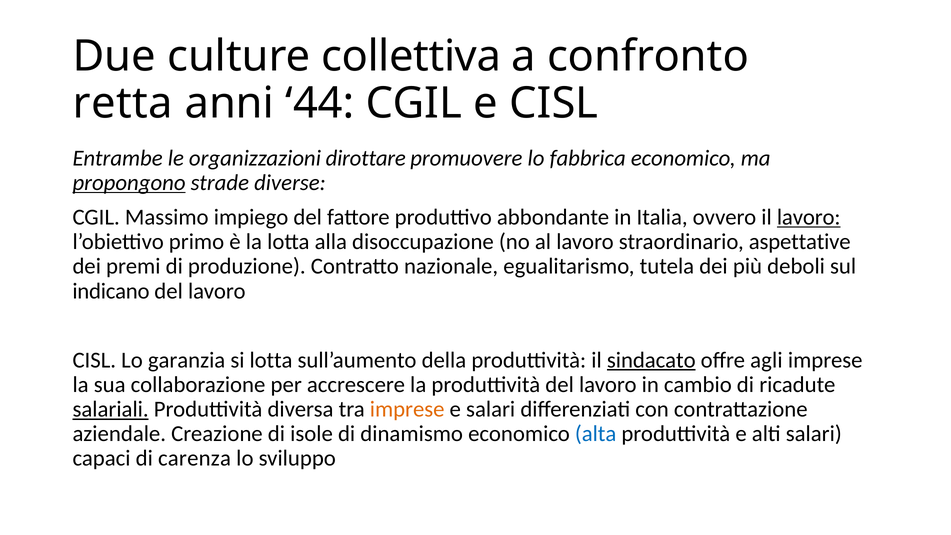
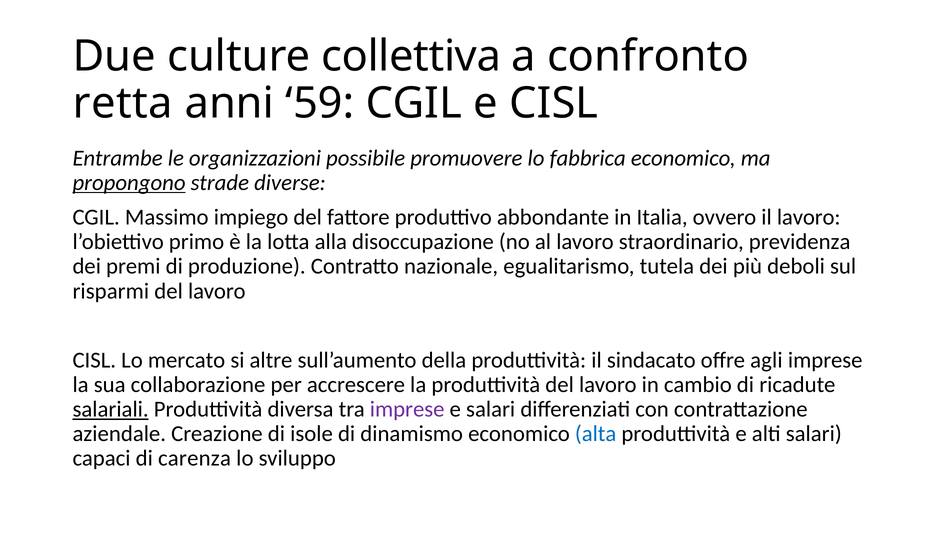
44: 44 -> 59
dirottare: dirottare -> possibile
lavoro at (809, 217) underline: present -> none
aspettative: aspettative -> previdenza
indicano: indicano -> risparmi
garanzia: garanzia -> mercato
si lotta: lotta -> altre
sindacato underline: present -> none
imprese at (407, 409) colour: orange -> purple
